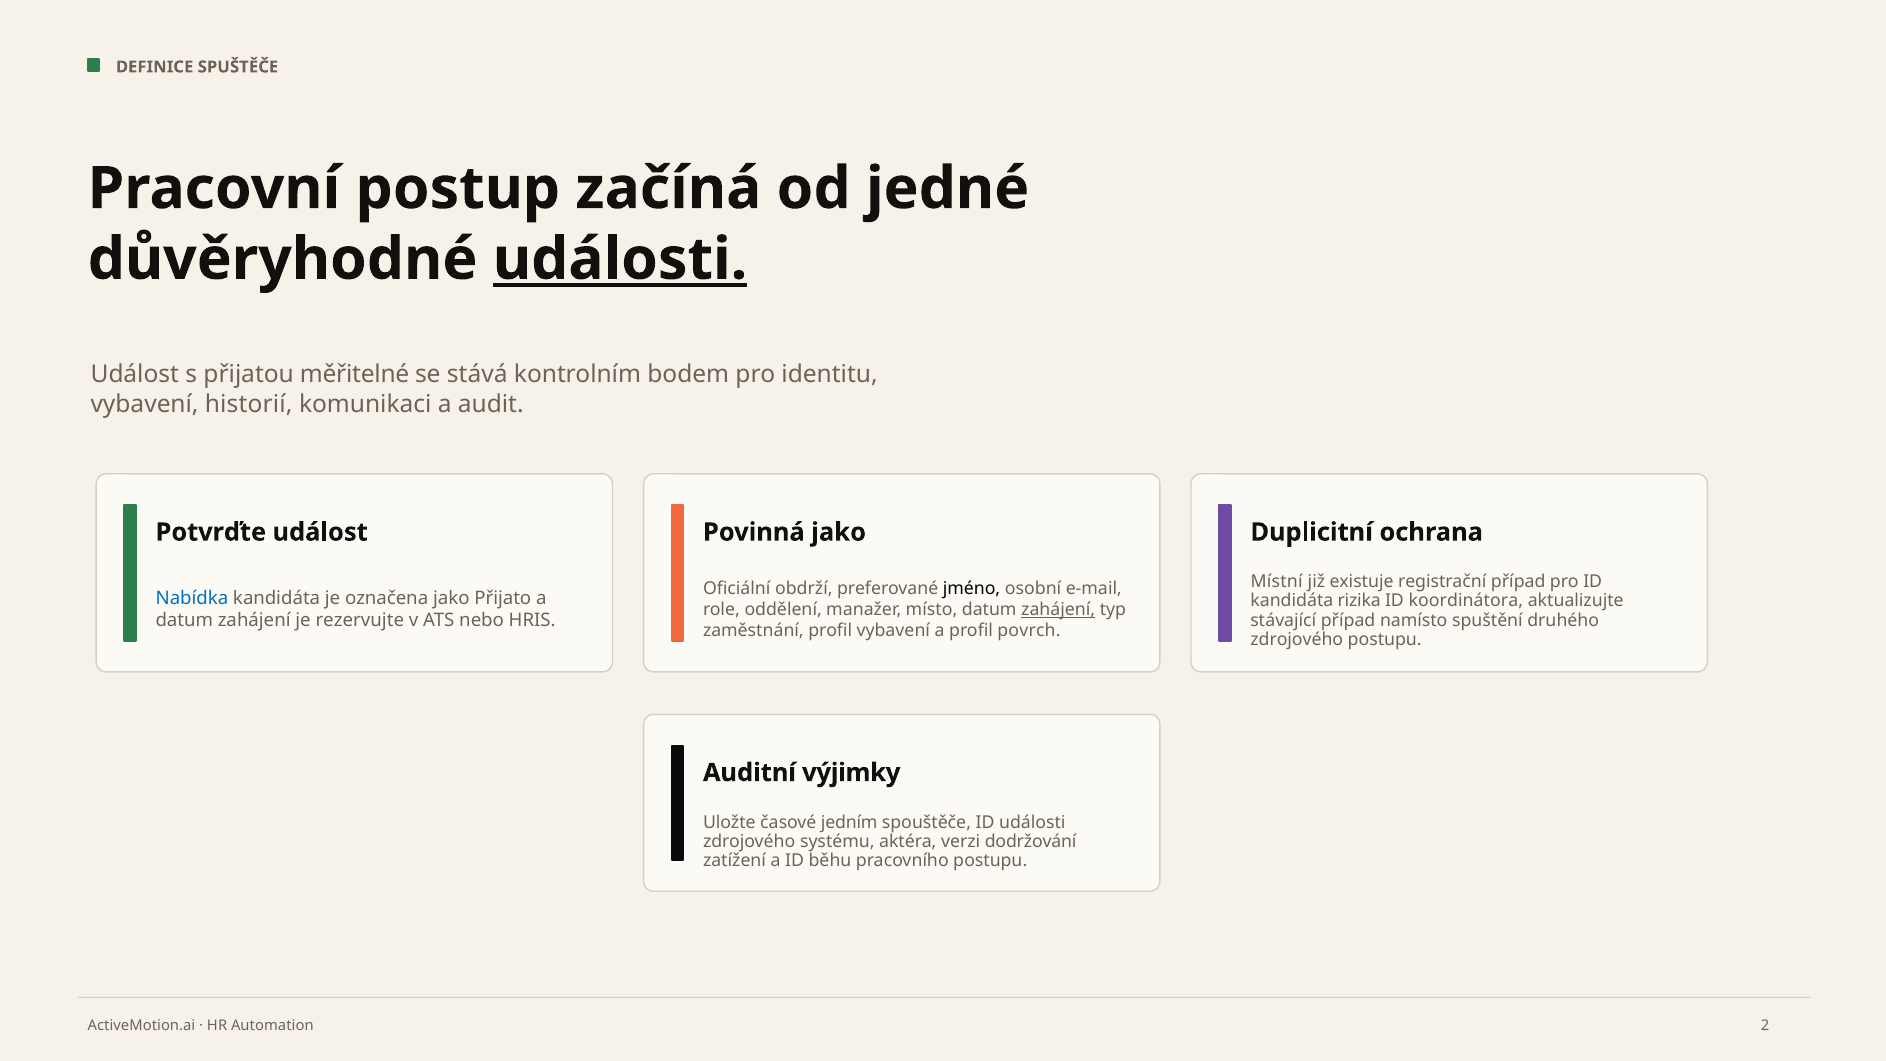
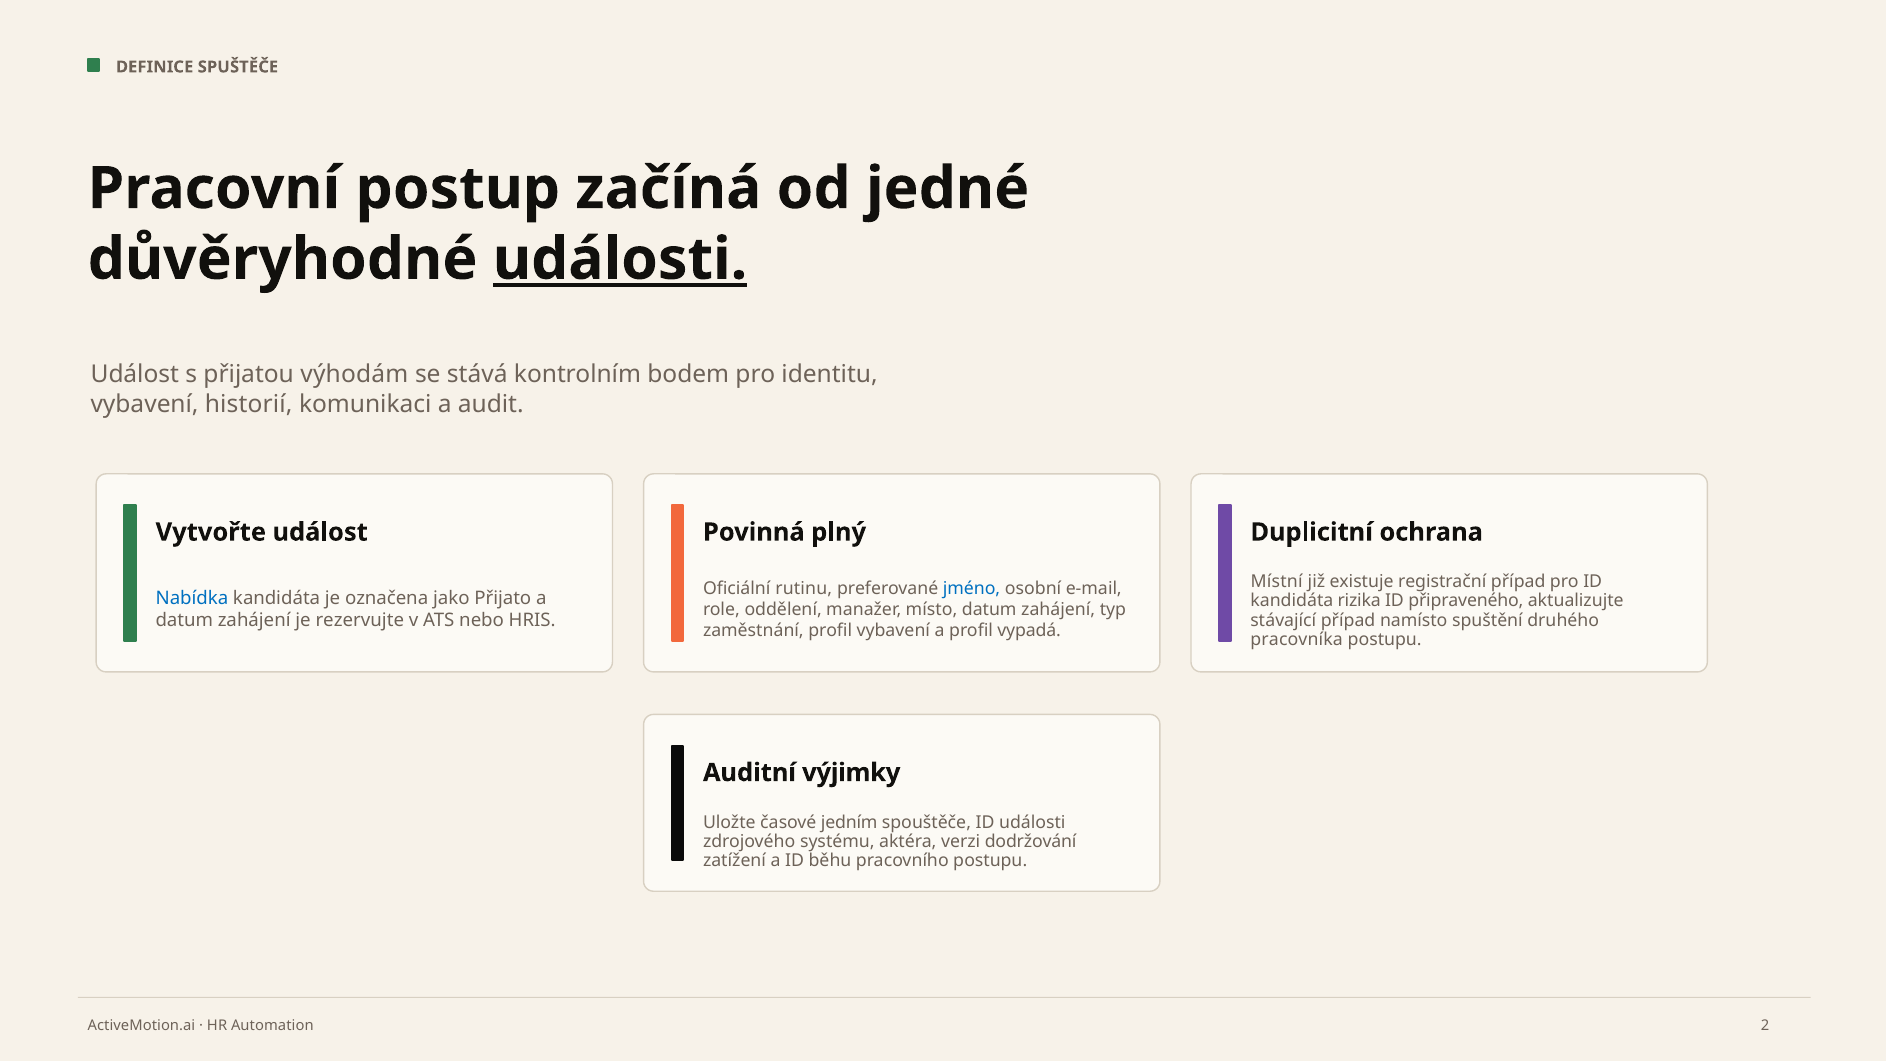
měřitelné: měřitelné -> výhodám
Potvrďte: Potvrďte -> Vytvořte
Povinná jako: jako -> plný
obdrží: obdrží -> rutinu
jméno colour: black -> blue
koordinátora: koordinátora -> připraveného
zahájení at (1058, 609) underline: present -> none
povrch: povrch -> vypadá
zdrojového at (1297, 639): zdrojového -> pracovníka
